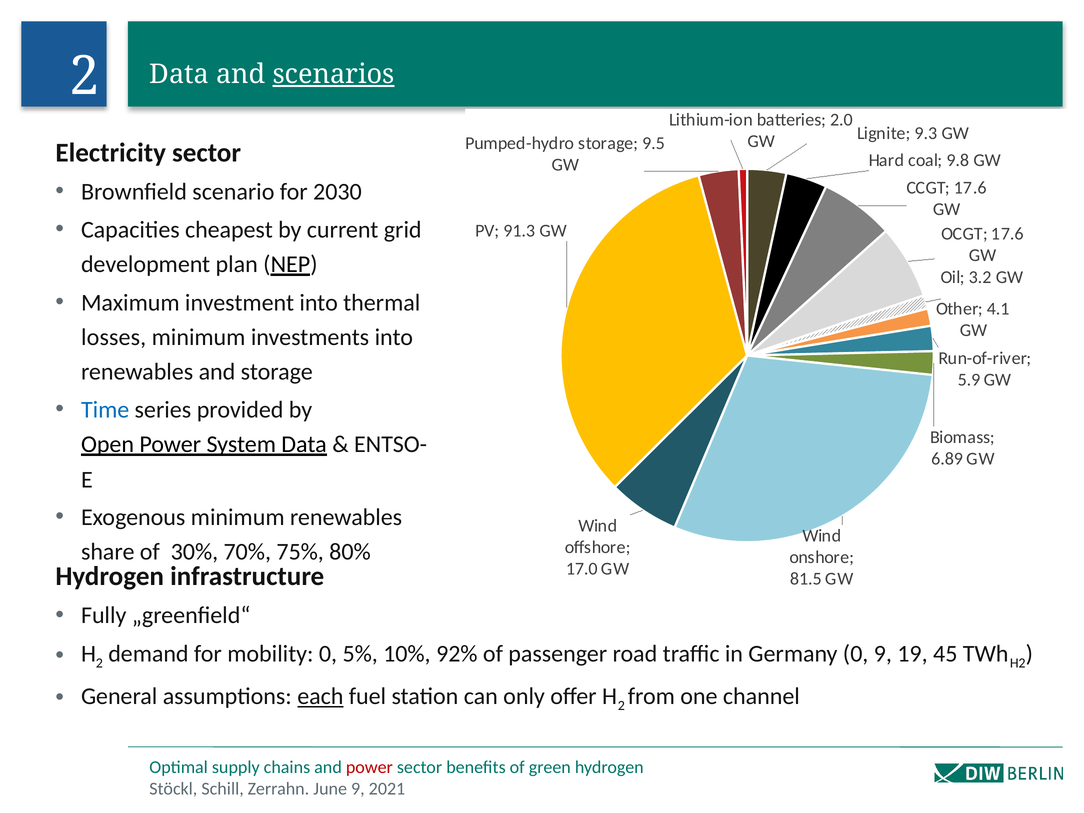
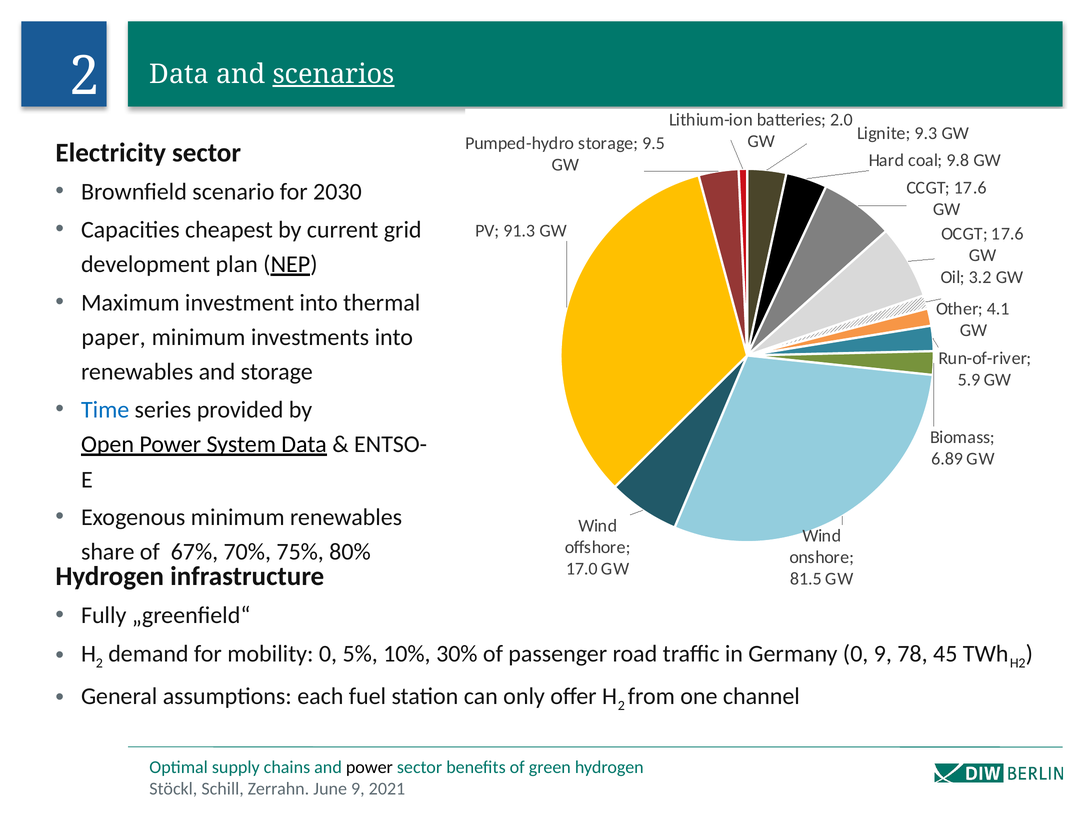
losses: losses -> paper
30%: 30% -> 67%
92%: 92% -> 30%
19: 19 -> 78
each underline: present -> none
power at (369, 767) colour: red -> black
